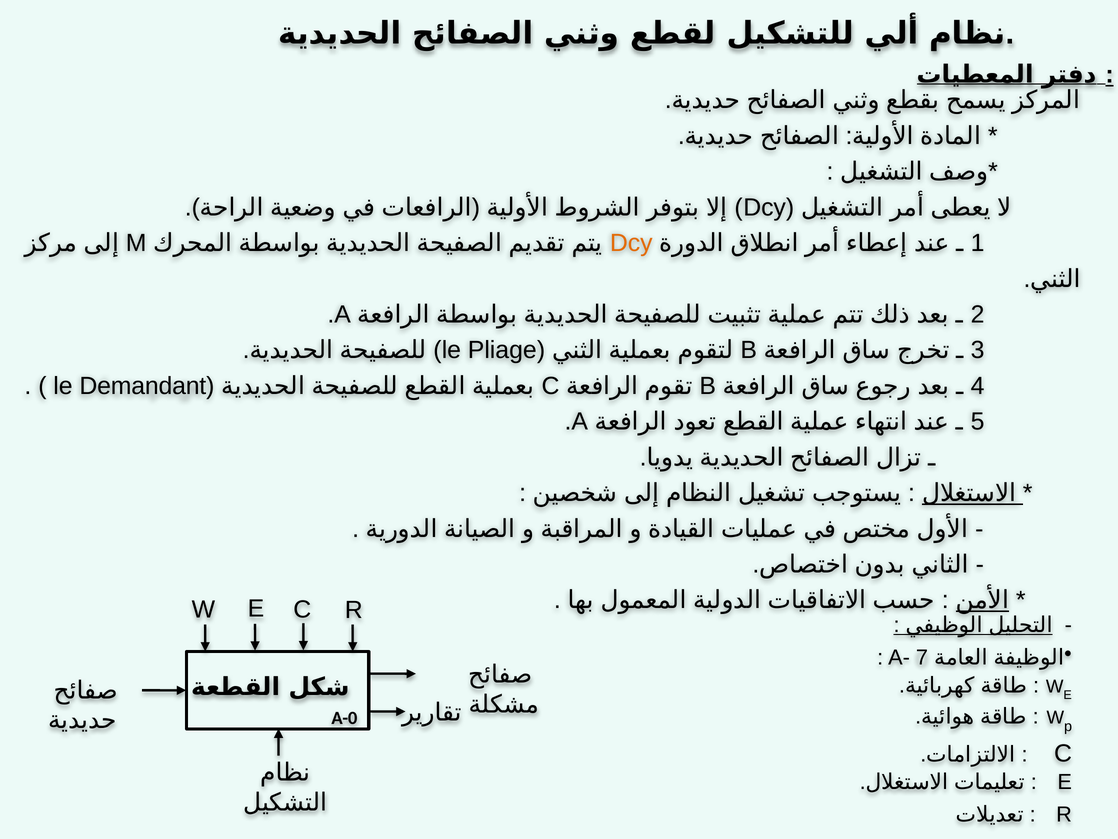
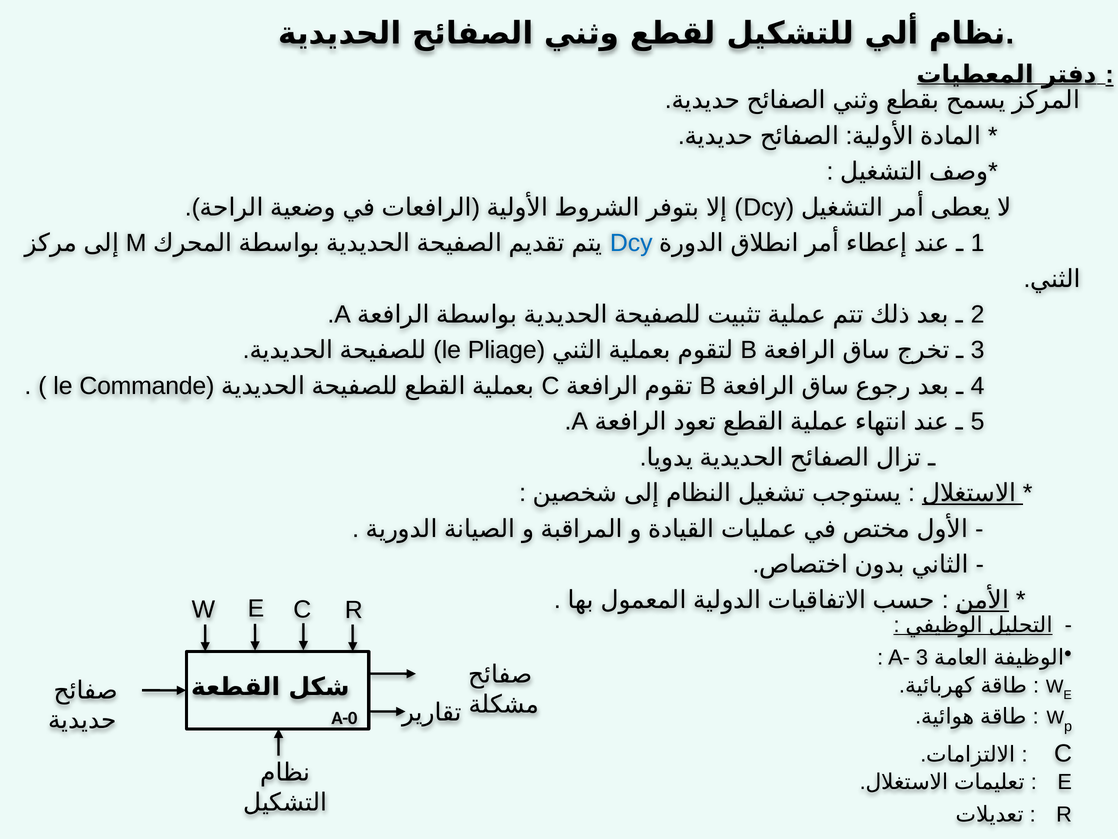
Dcy at (631, 243) colour: orange -> blue
Demandant: Demandant -> Commande
A- 7: 7 -> 3
